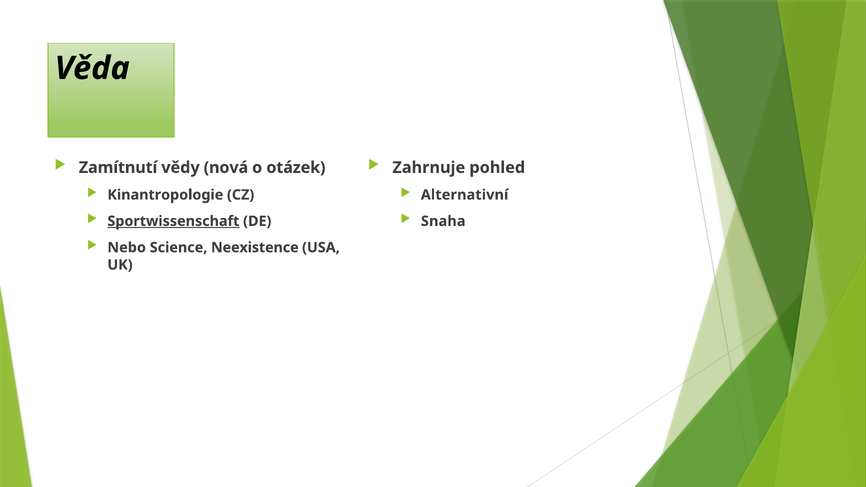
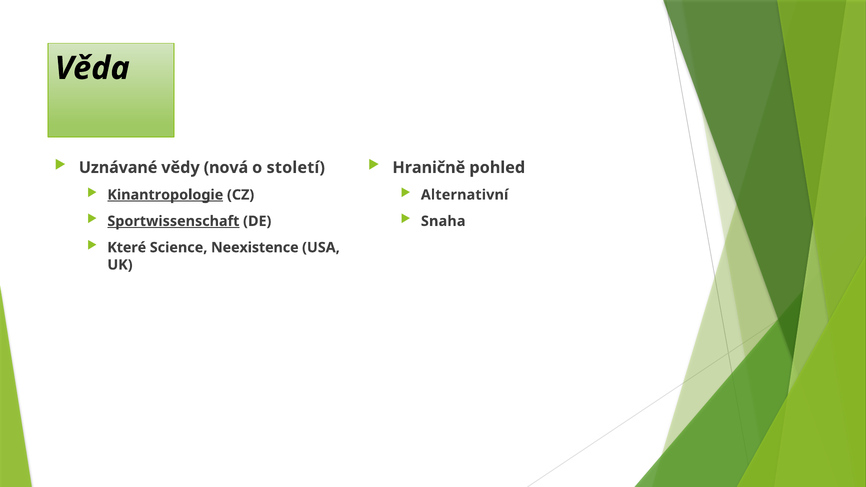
Zamítnutí: Zamítnutí -> Uznávané
otázek: otázek -> století
Zahrnuje: Zahrnuje -> Hraničně
Kinantropologie underline: none -> present
Nebo: Nebo -> Které
